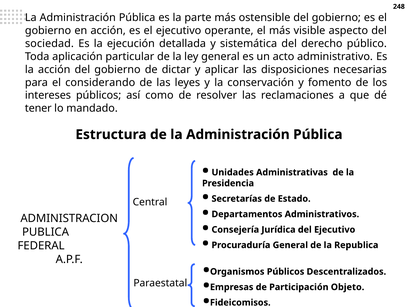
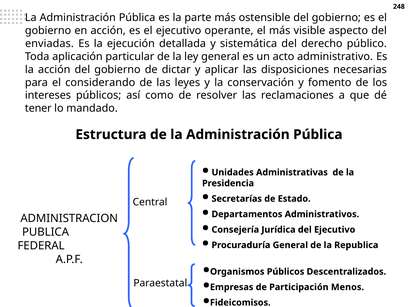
sociedad: sociedad -> enviadas
Objeto: Objeto -> Menos
